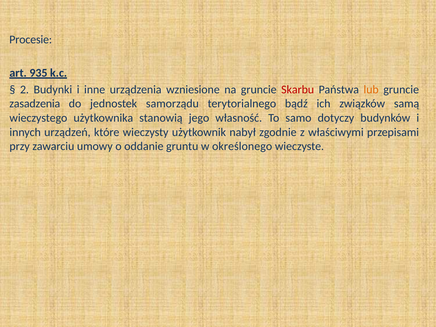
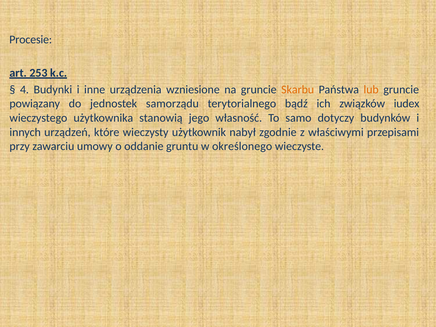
935: 935 -> 253
2: 2 -> 4
Skarbu colour: red -> orange
zasadzenia: zasadzenia -> powiązany
samą: samą -> iudex
